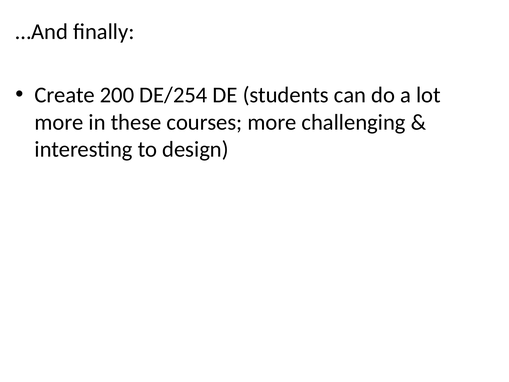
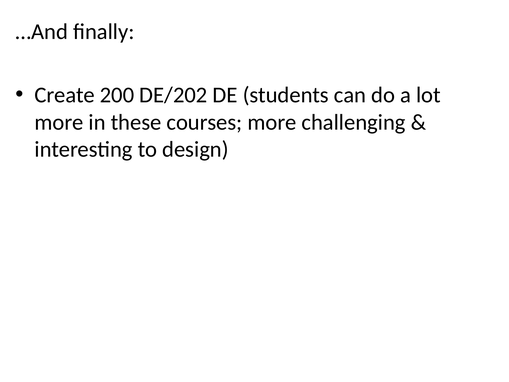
DE/254: DE/254 -> DE/202
